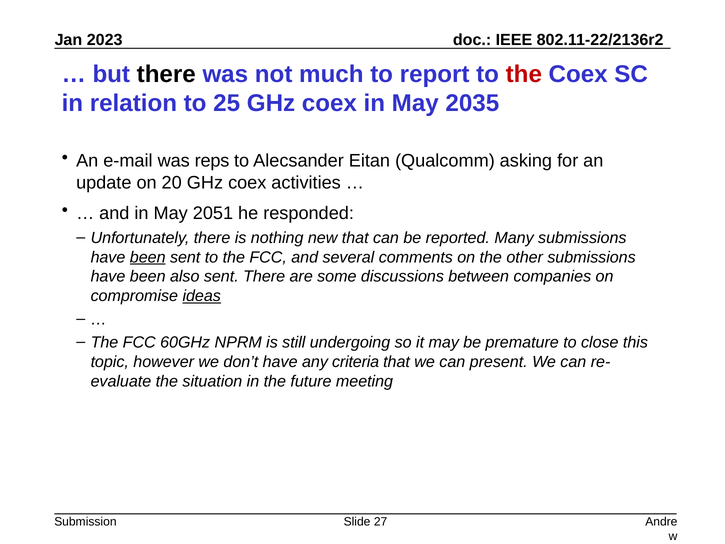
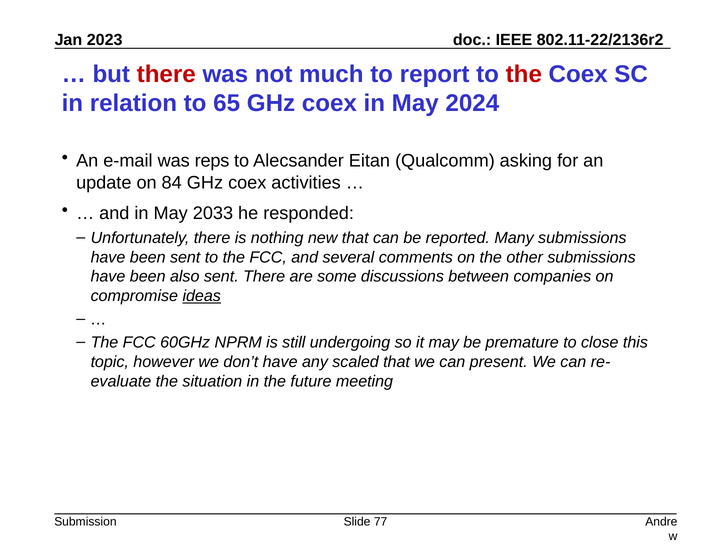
there at (166, 74) colour: black -> red
25: 25 -> 65
2035: 2035 -> 2024
20: 20 -> 84
2051: 2051 -> 2033
been at (148, 257) underline: present -> none
criteria: criteria -> scaled
27: 27 -> 77
